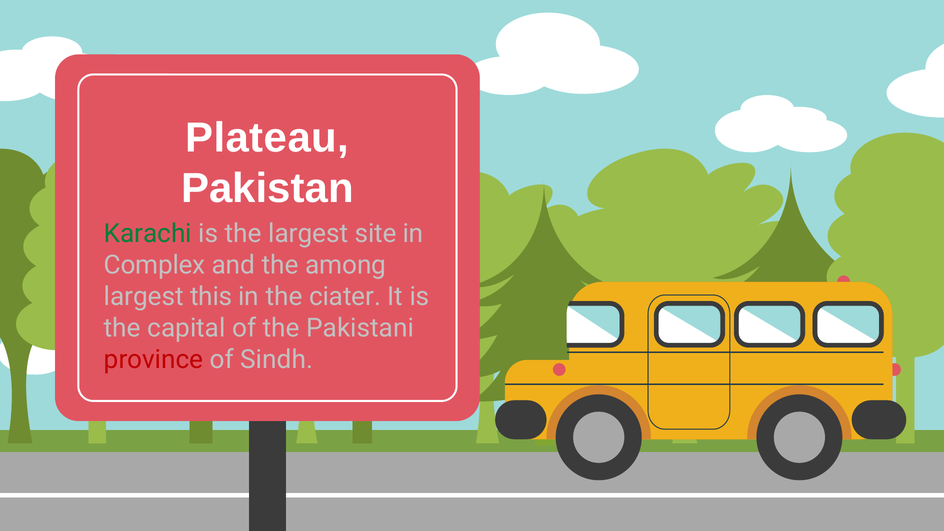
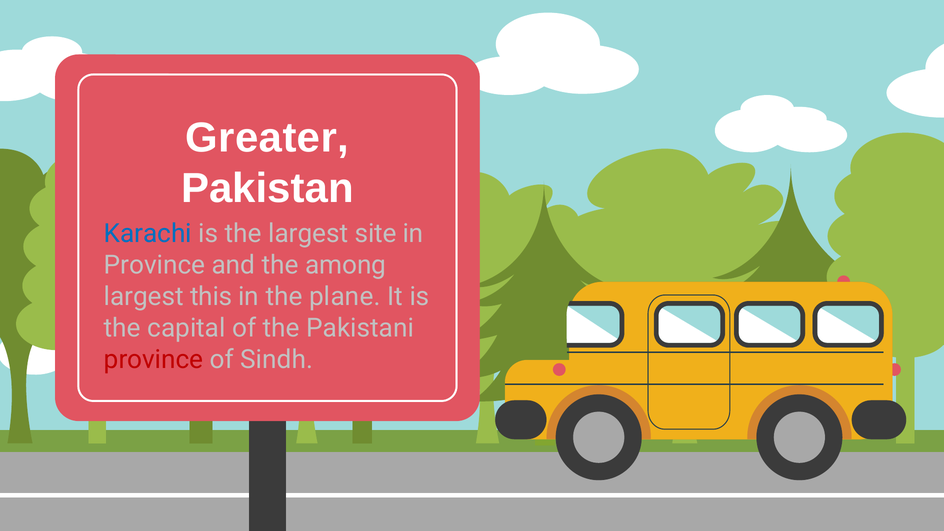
Plateau: Plateau -> Greater
Karachi colour: green -> blue
Complex at (155, 265): Complex -> Province
ciater: ciater -> plane
